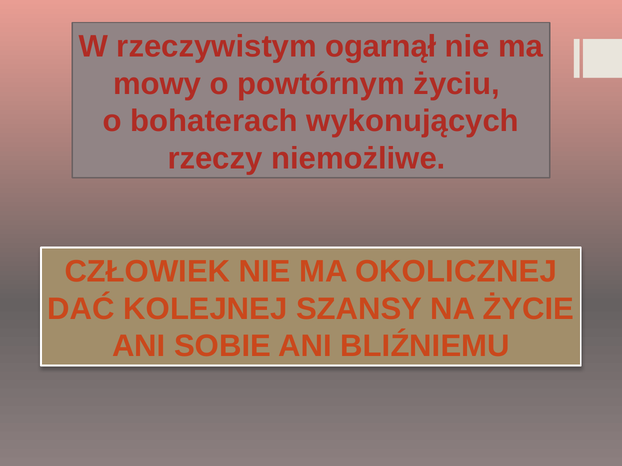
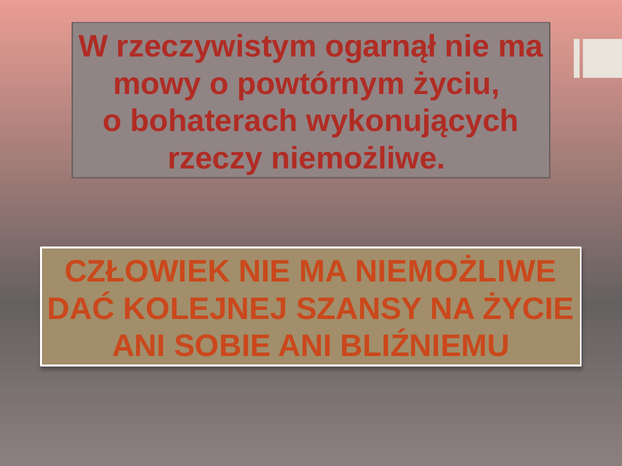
MA OKOLICZNEJ: OKOLICZNEJ -> NIEMOŻLIWE
